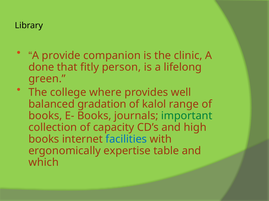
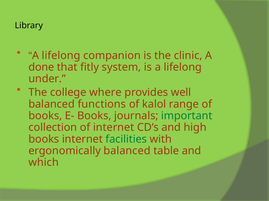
provide at (61, 56): provide -> lifelong
person: person -> system
green: green -> under
gradation: gradation -> functions
of capacity: capacity -> internet
facilities colour: blue -> green
ergonomically expertise: expertise -> balanced
